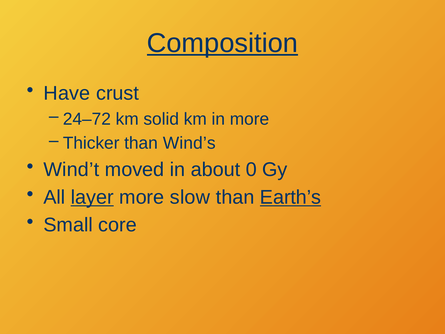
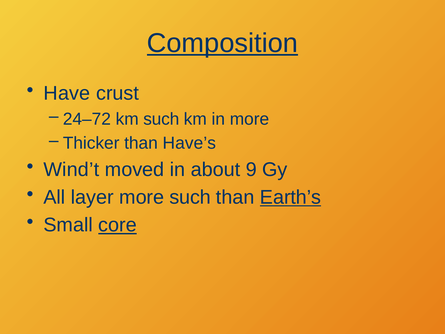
km solid: solid -> such
Wind’s: Wind’s -> Have’s
0: 0 -> 9
layer underline: present -> none
more slow: slow -> such
core underline: none -> present
